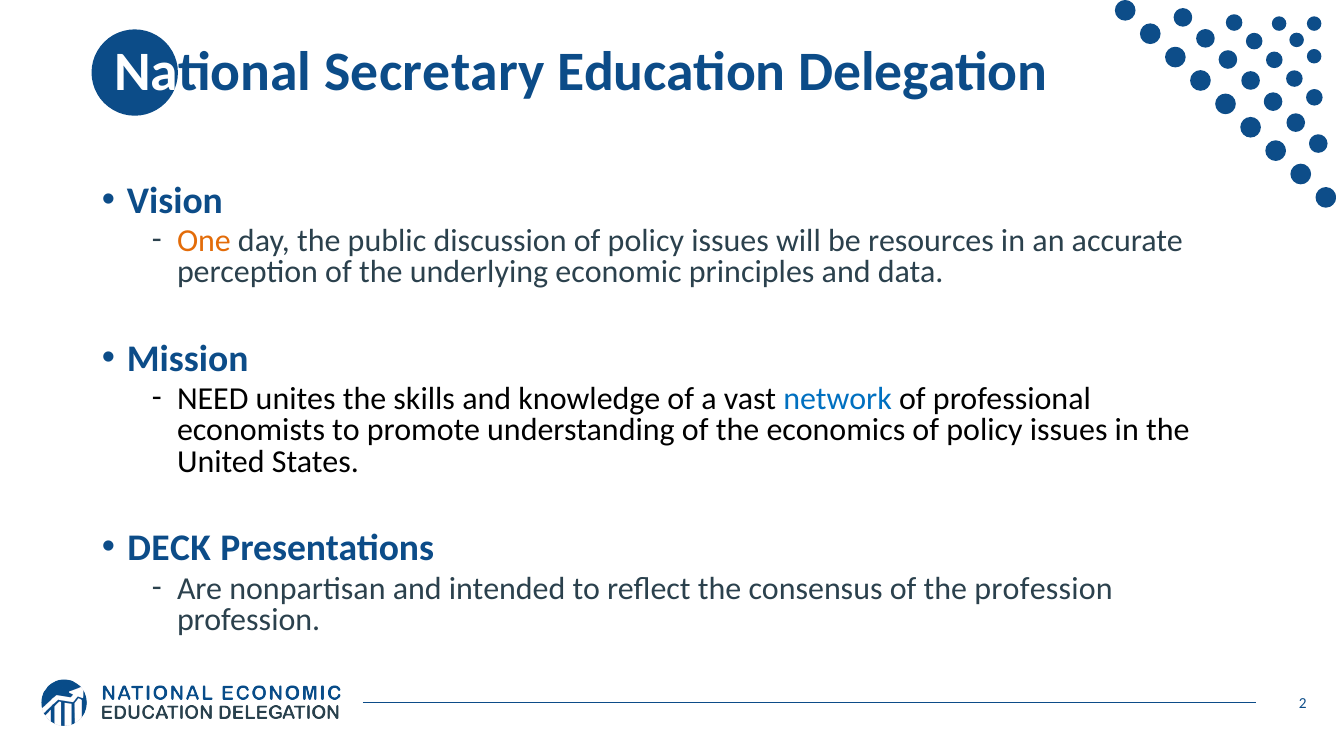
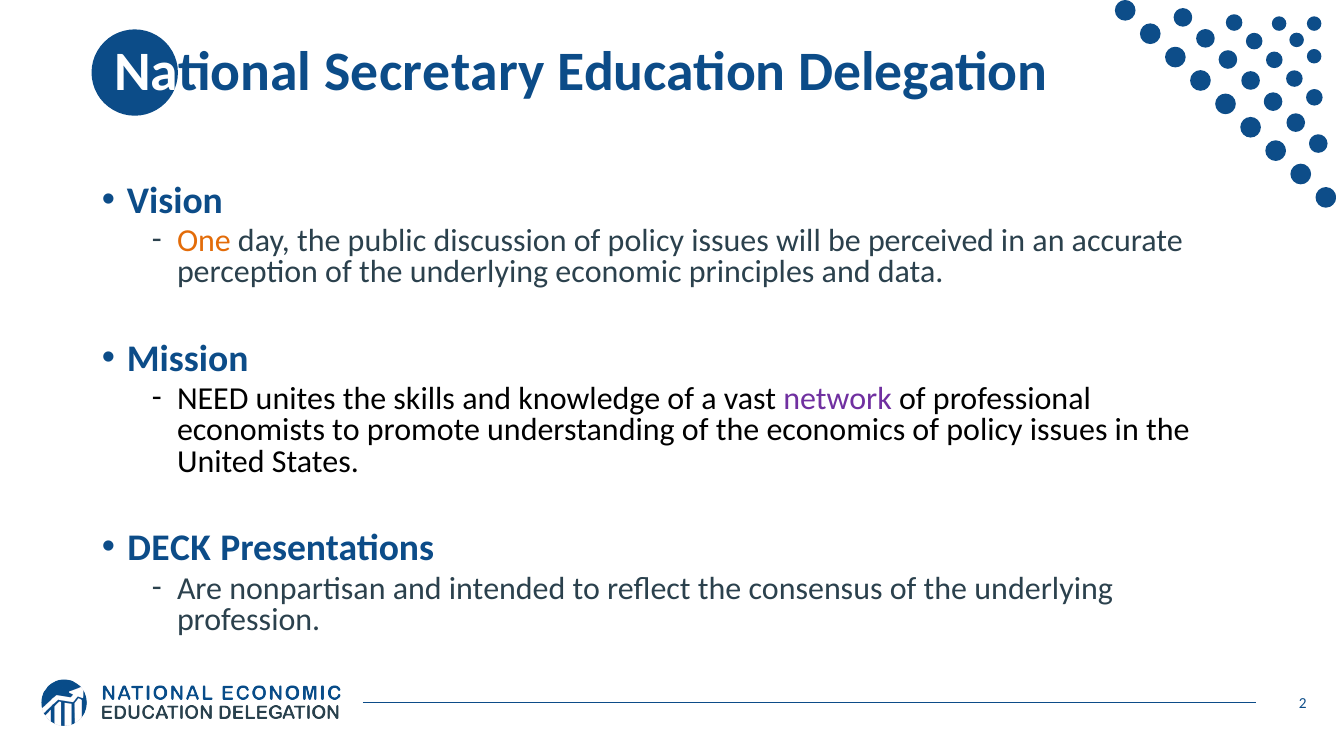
resources: resources -> perceived
network colour: blue -> purple
consensus of the profession: profession -> underlying
